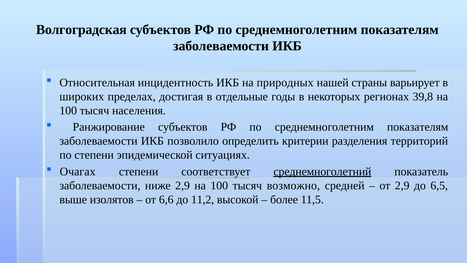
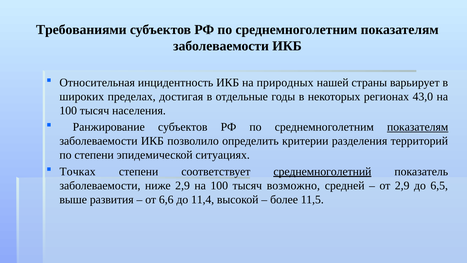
Волгоградская: Волгоградская -> Требованиями
39,8: 39,8 -> 43,0
показателям at (418, 127) underline: none -> present
Очагах: Очагах -> Точках
изолятов: изолятов -> развития
11,2: 11,2 -> 11,4
